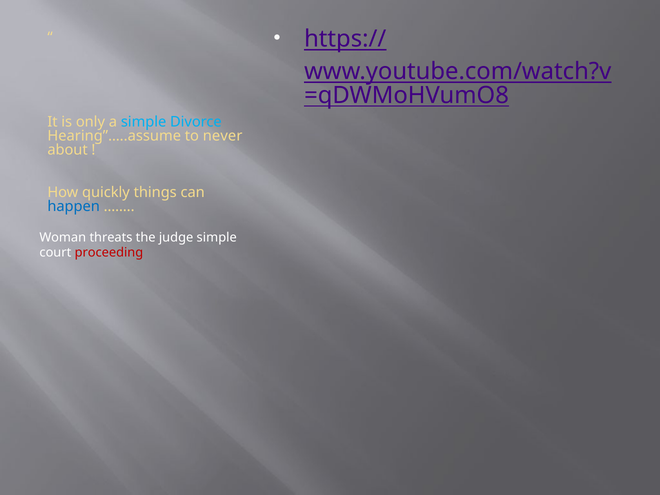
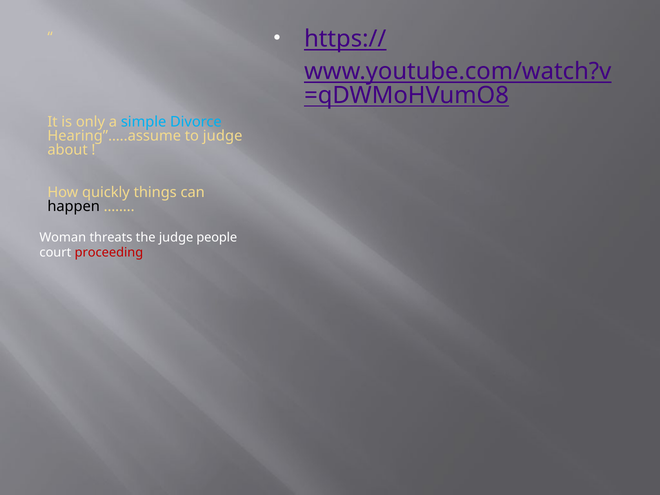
to never: never -> judge
happen colour: blue -> black
judge simple: simple -> people
